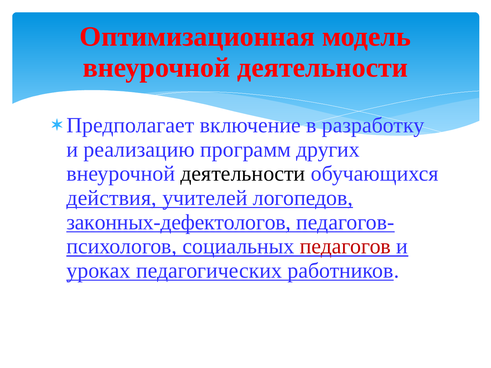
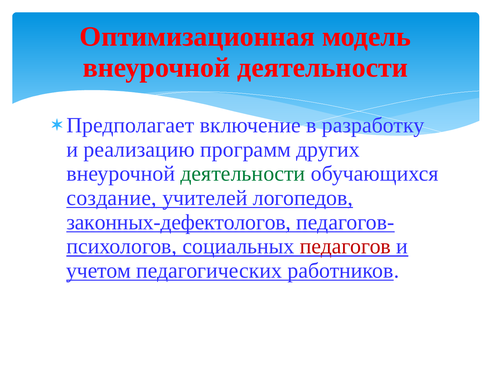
деятельности at (243, 174) colour: black -> green
действия: действия -> создание
уроках: уроках -> учетом
